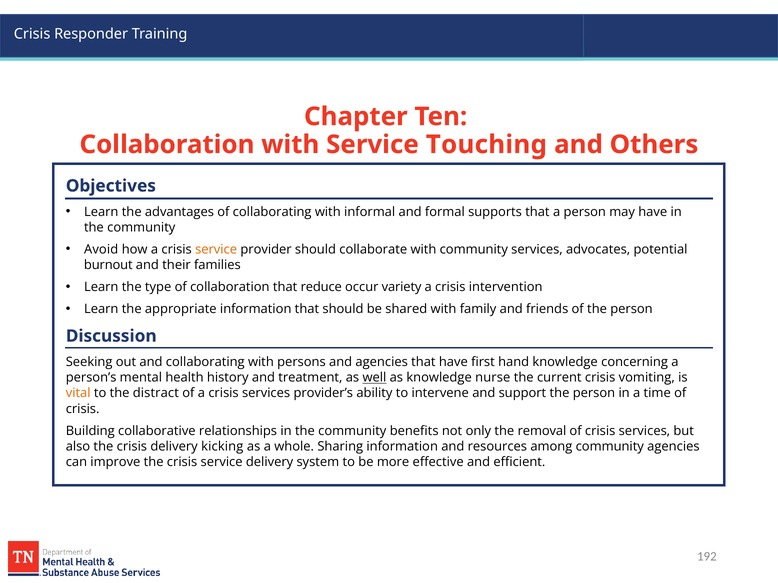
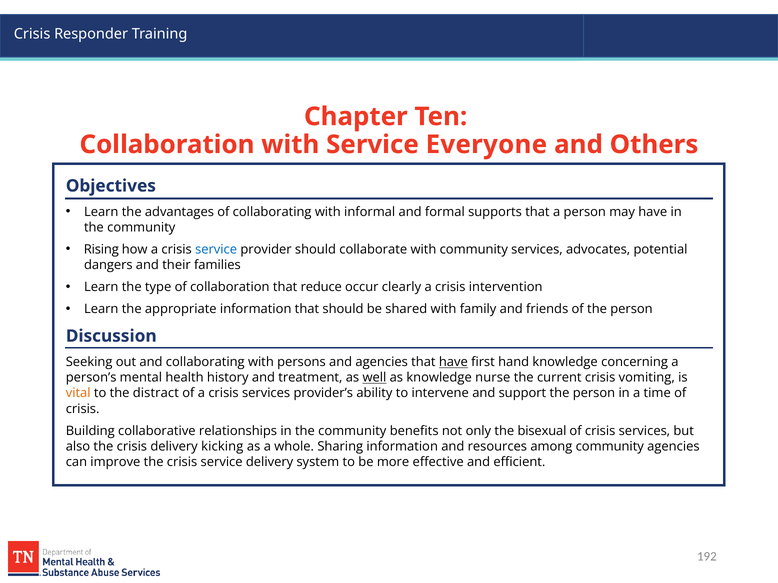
Touching: Touching -> Everyone
Avoid: Avoid -> Rising
service at (216, 250) colour: orange -> blue
burnout: burnout -> dangers
variety: variety -> clearly
have at (453, 362) underline: none -> present
removal: removal -> bisexual
